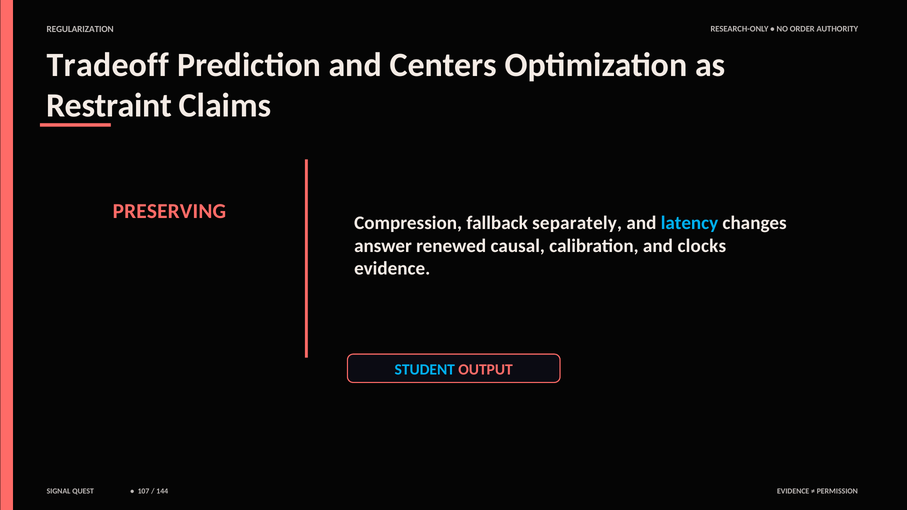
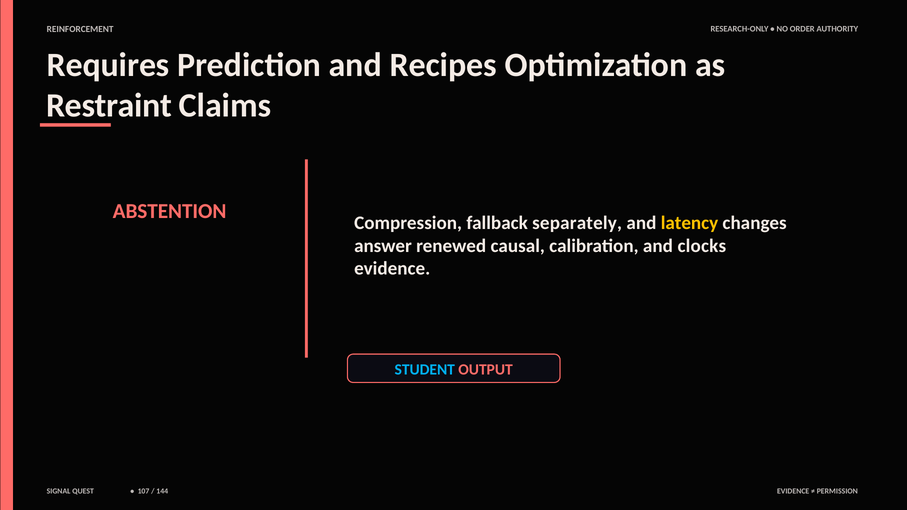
REGULARIZATION: REGULARIZATION -> REINFORCEMENT
Tradeoff: Tradeoff -> Requires
Centers: Centers -> Recipes
PRESERVING: PRESERVING -> ABSTENTION
latency colour: light blue -> yellow
